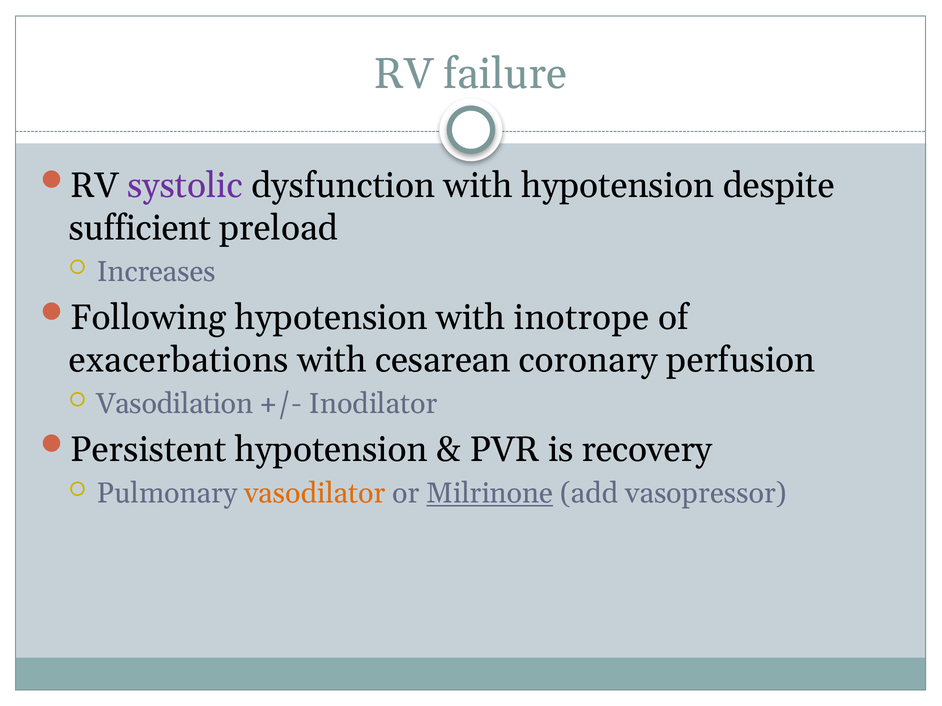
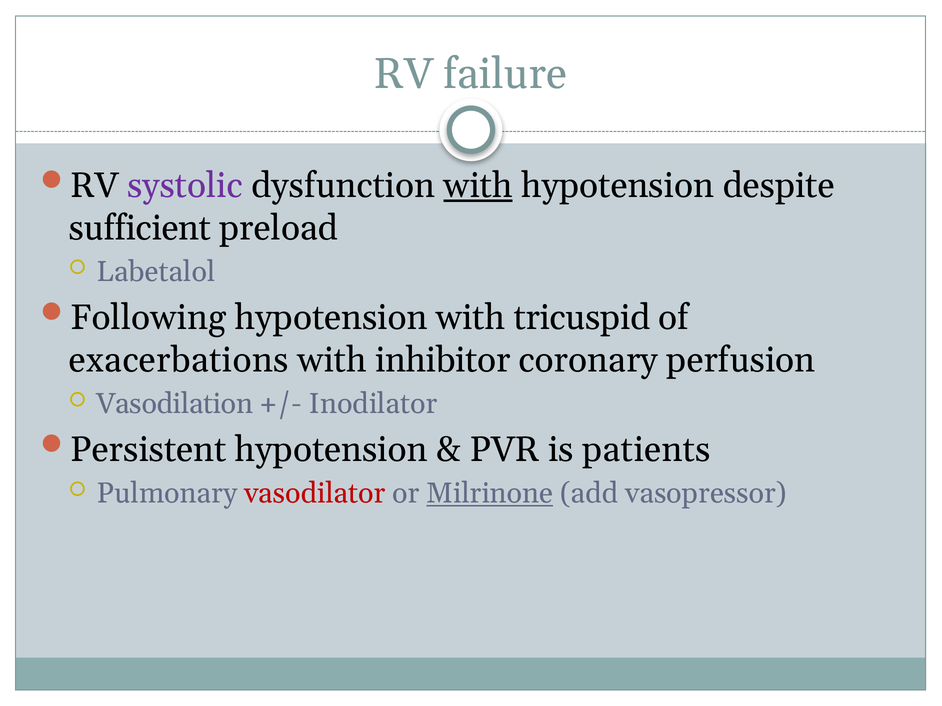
with at (478, 186) underline: none -> present
Increases: Increases -> Labetalol
inotrope: inotrope -> tricuspid
cesarean: cesarean -> inhibitor
recovery: recovery -> patients
vasodilator colour: orange -> red
